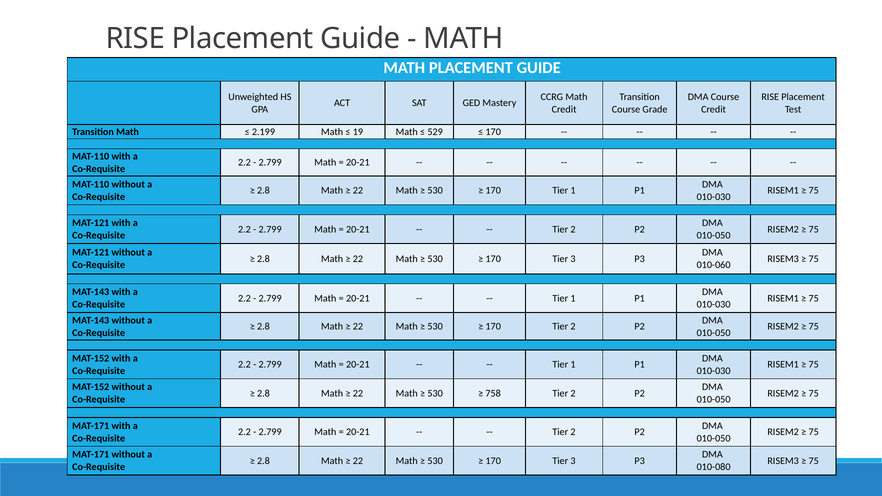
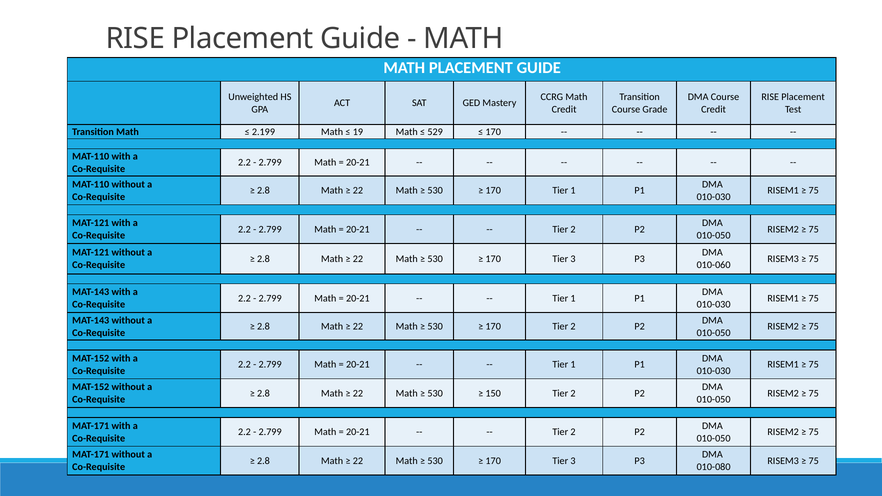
758: 758 -> 150
